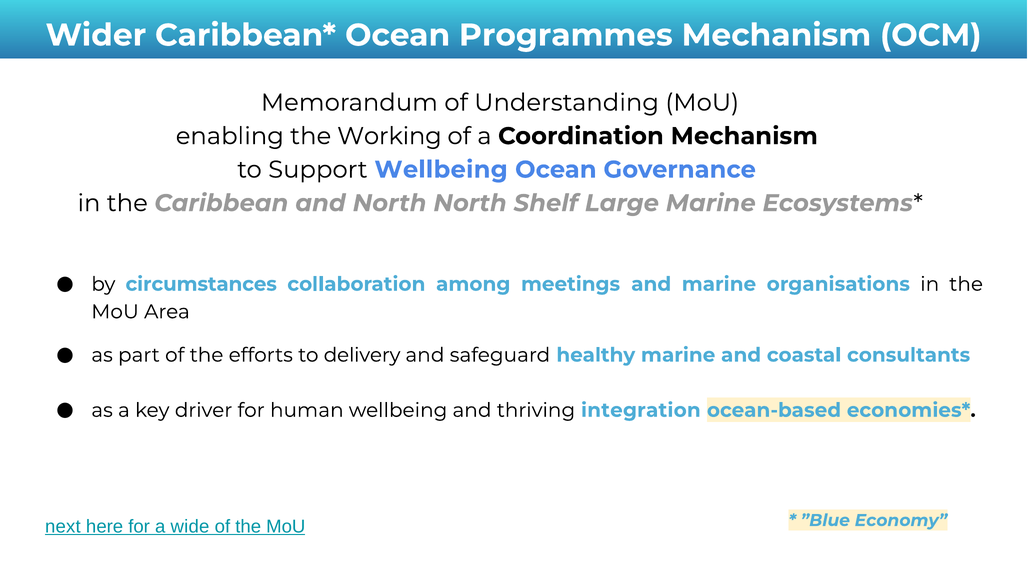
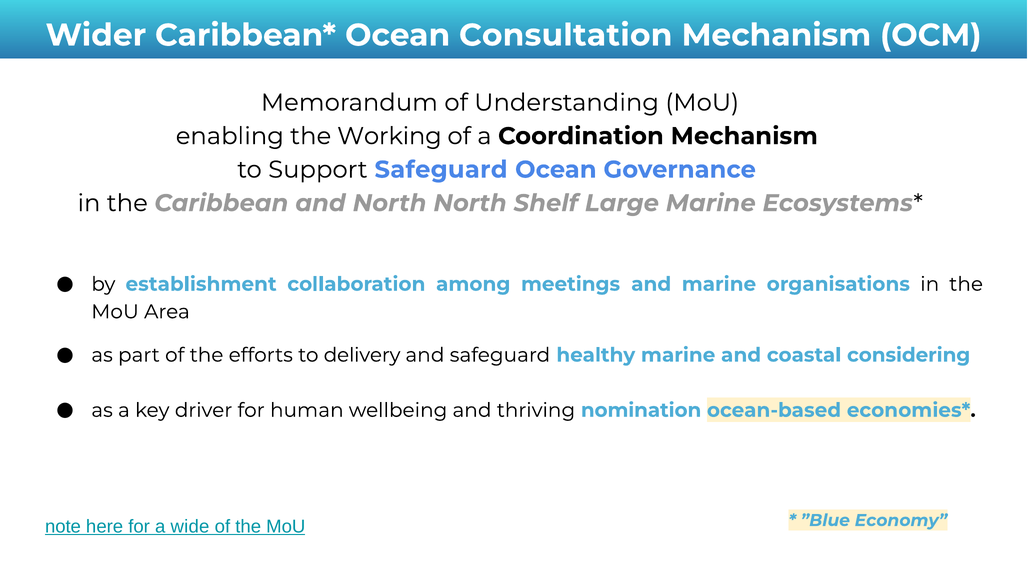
Programmes: Programmes -> Consultation
Support Wellbeing: Wellbeing -> Safeguard
circumstances: circumstances -> establishment
consultants: consultants -> considering
integration: integration -> nomination
next: next -> note
